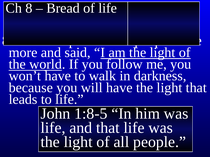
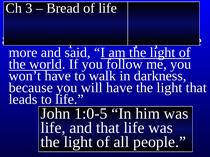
Ch 8: 8 -> 3
1:8-5: 1:8-5 -> 1:0-5
